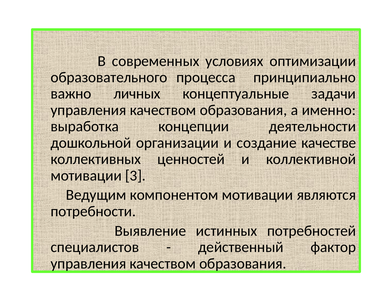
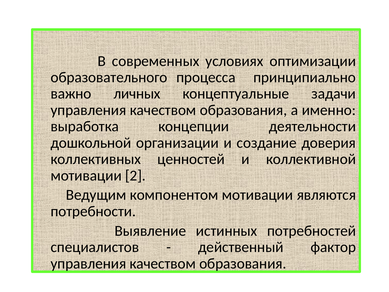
качестве: качестве -> доверия
3: 3 -> 2
